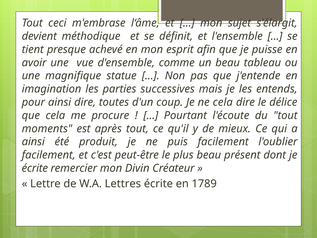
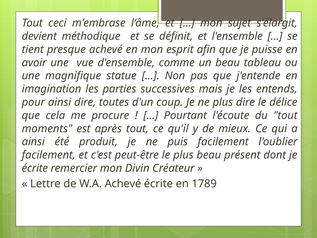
ne cela: cela -> plus
W.A Lettres: Lettres -> Achevé
